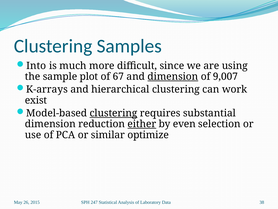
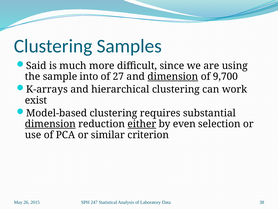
Into: Into -> Said
plot: plot -> into
67: 67 -> 27
9,007: 9,007 -> 9,700
clustering at (113, 113) underline: present -> none
dimension at (50, 124) underline: none -> present
optimize: optimize -> criterion
